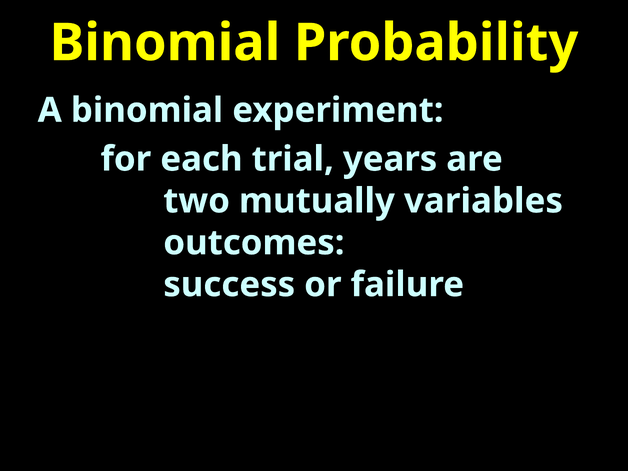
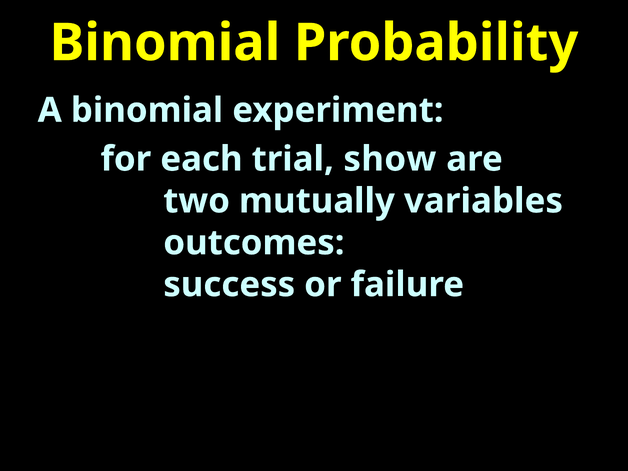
years: years -> show
